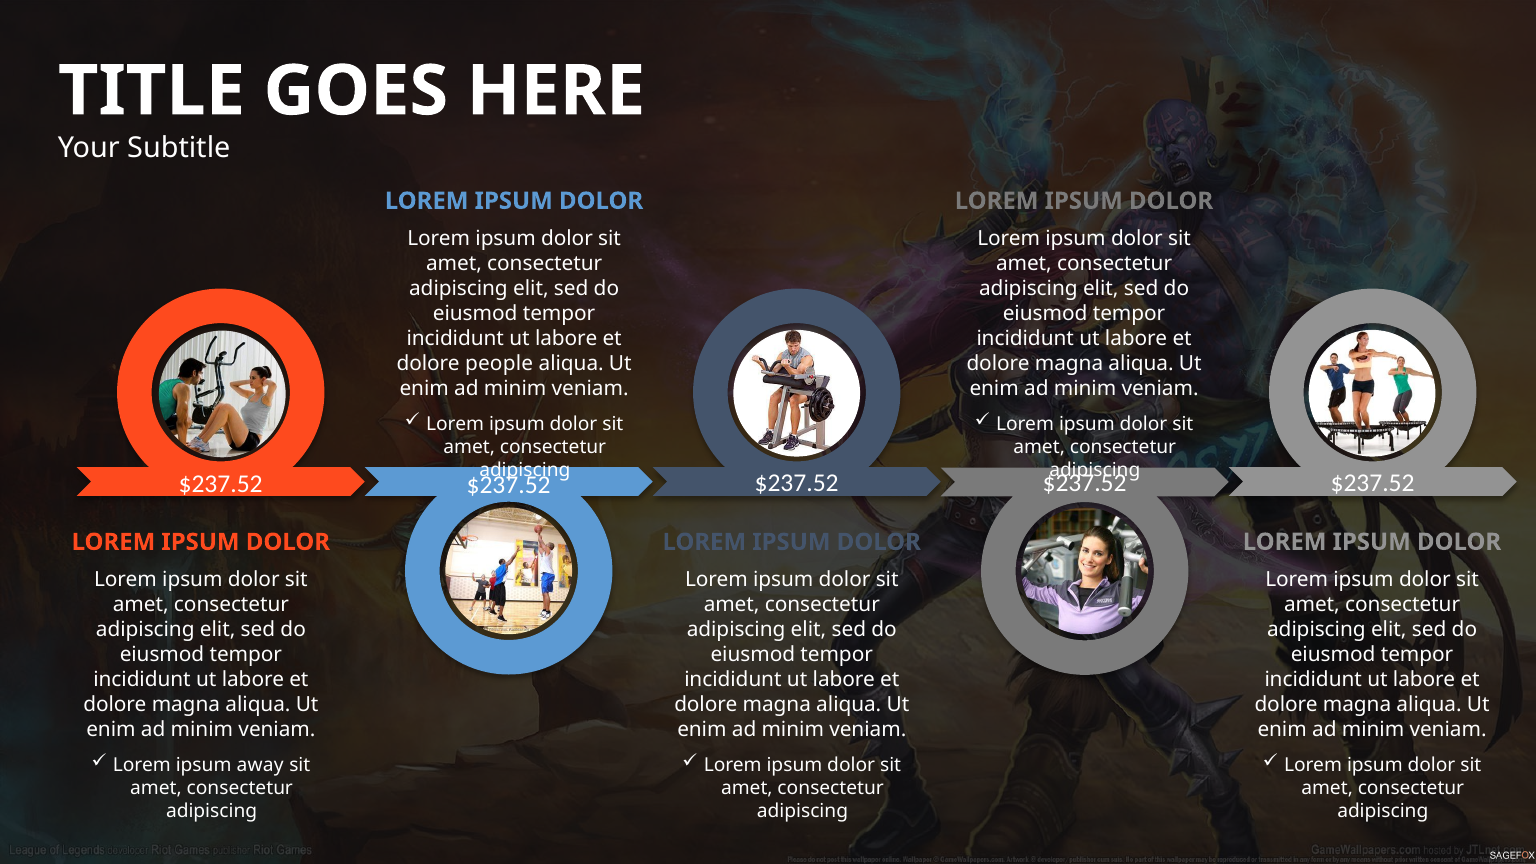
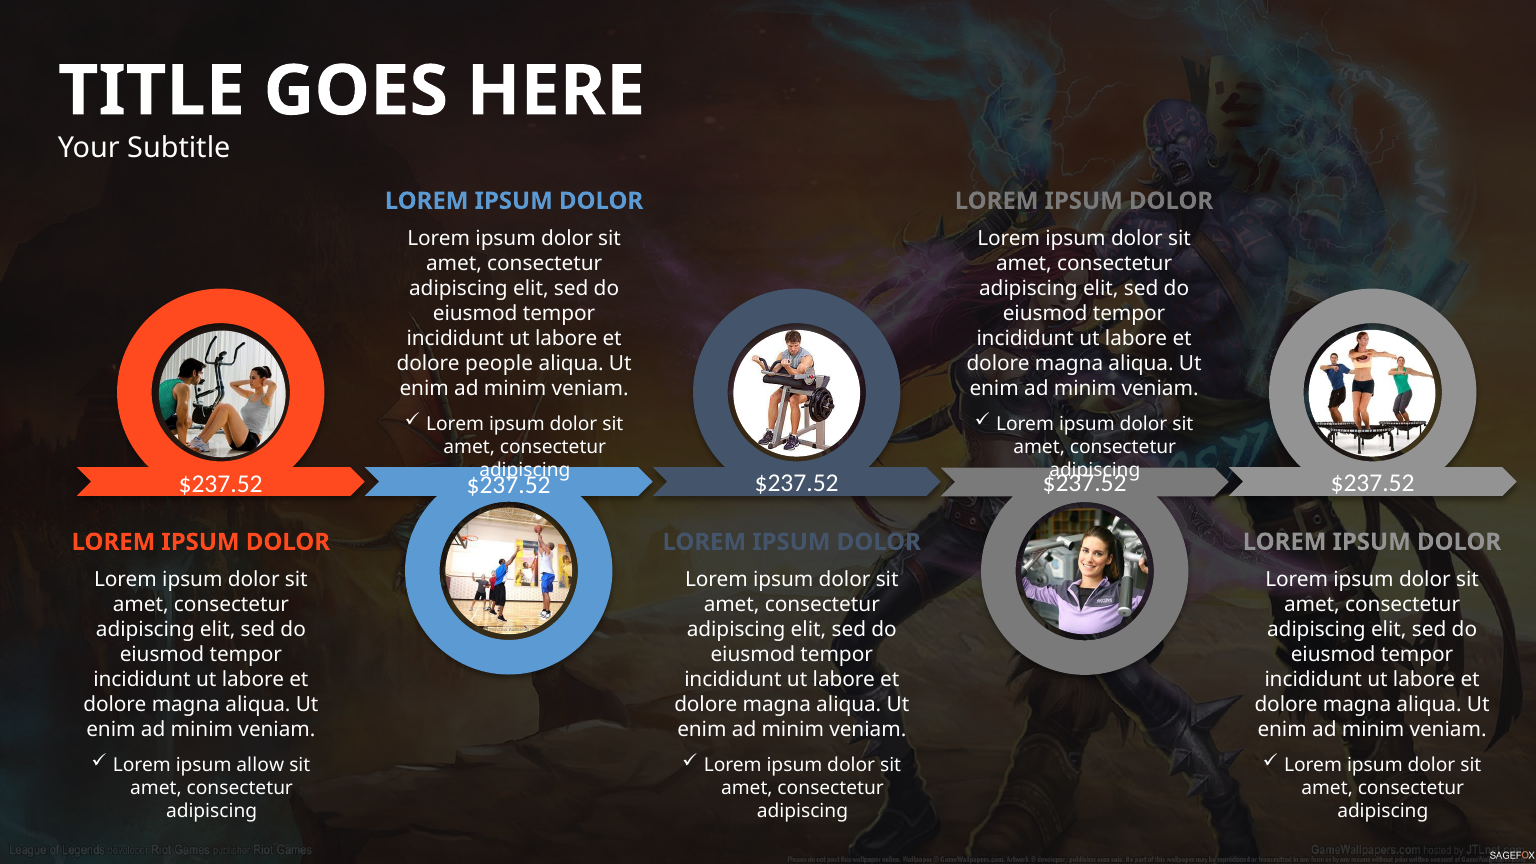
away: away -> allow
